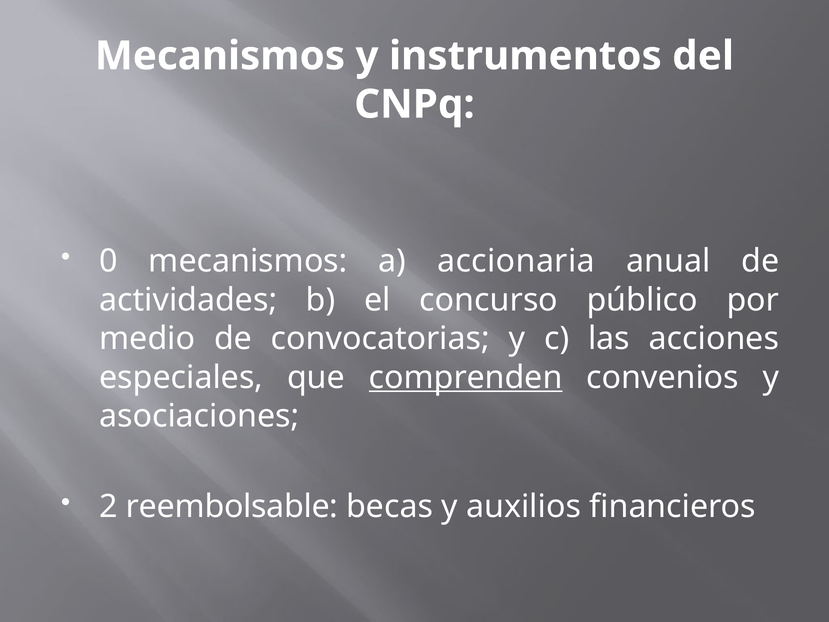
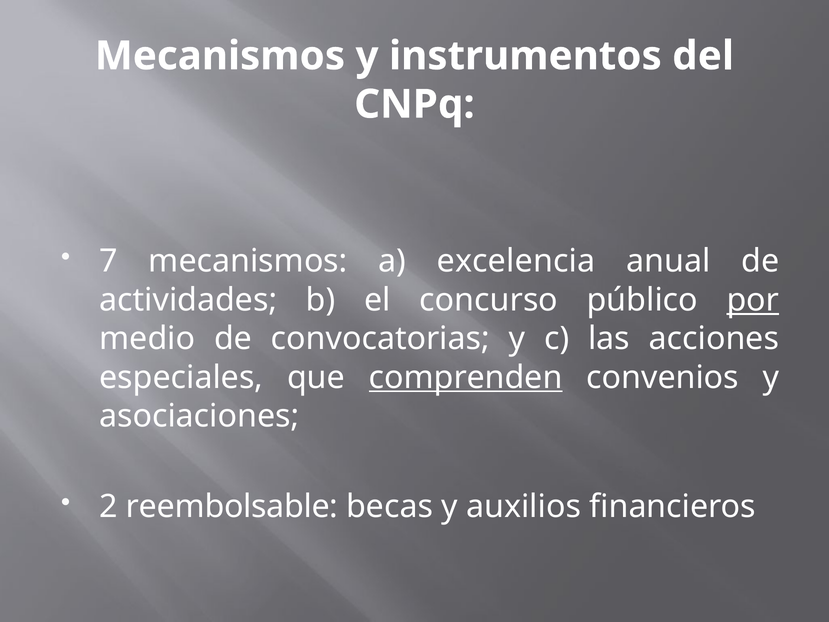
0: 0 -> 7
accionaria: accionaria -> excelencia
por underline: none -> present
